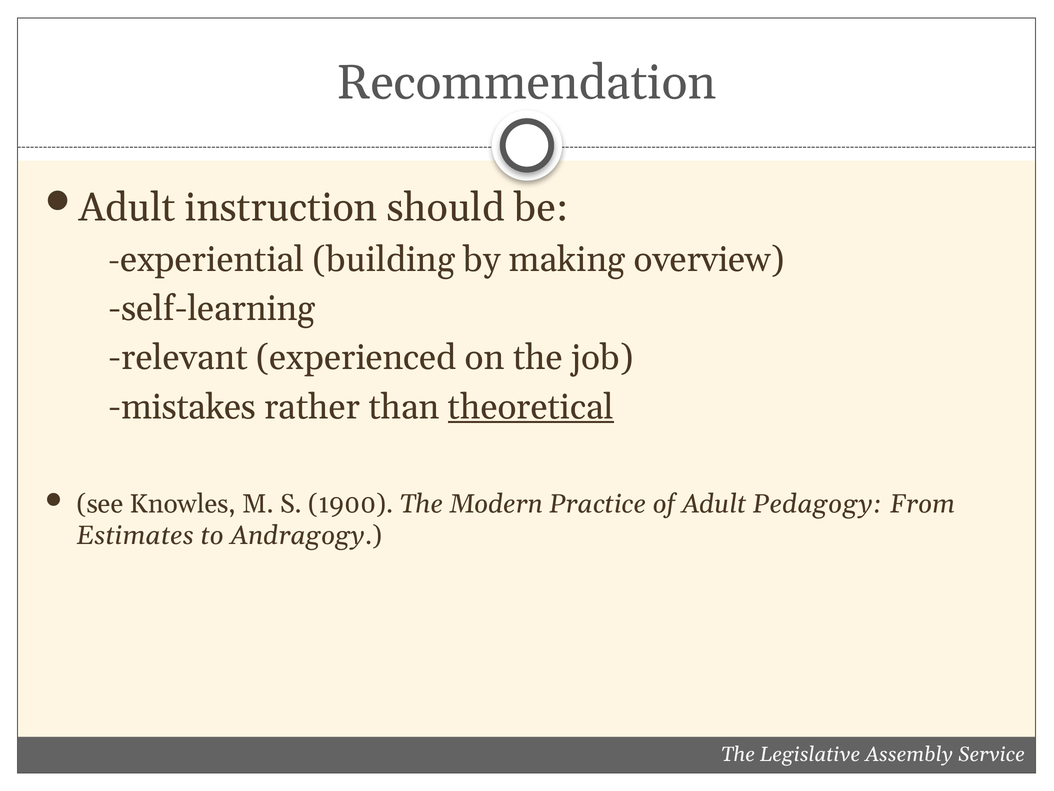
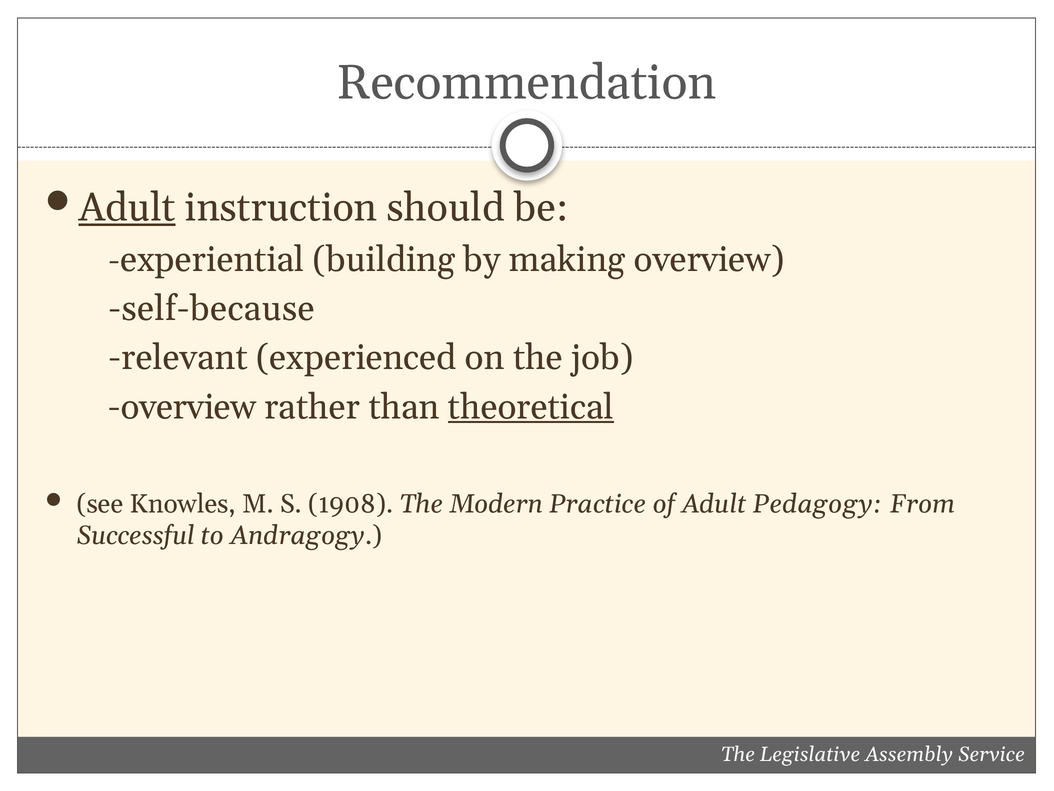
Adult at (127, 208) underline: none -> present
self-learning: self-learning -> self-because
mistakes at (182, 407): mistakes -> overview
1900: 1900 -> 1908
Estimates: Estimates -> Successful
